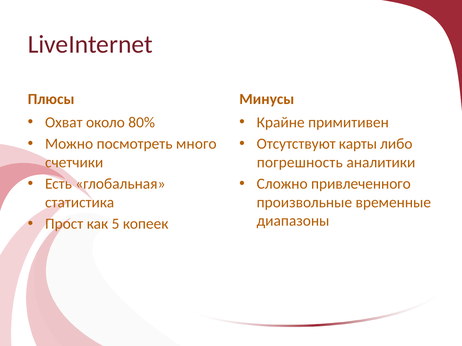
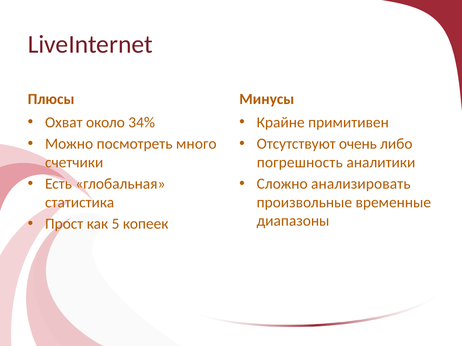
80%: 80% -> 34%
карты: карты -> очень
привлеченного: привлеченного -> анализировать
